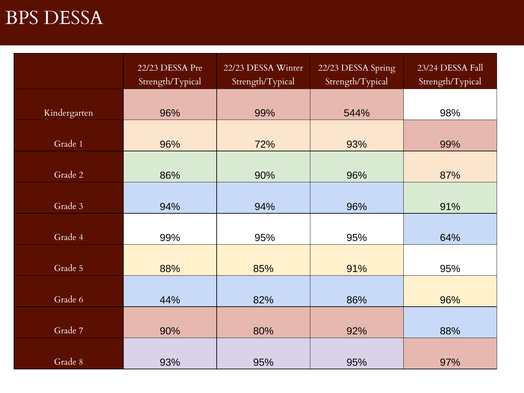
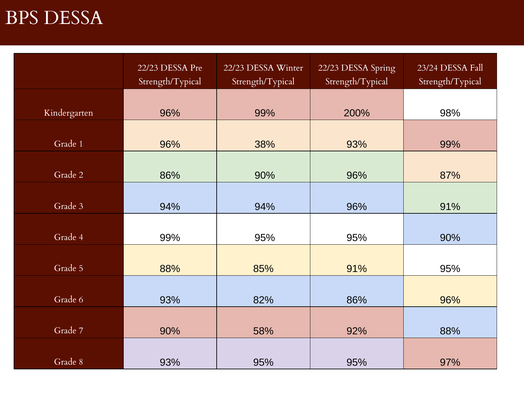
544%: 544% -> 200%
72%: 72% -> 38%
95% 64%: 64% -> 90%
6 44%: 44% -> 93%
80%: 80% -> 58%
